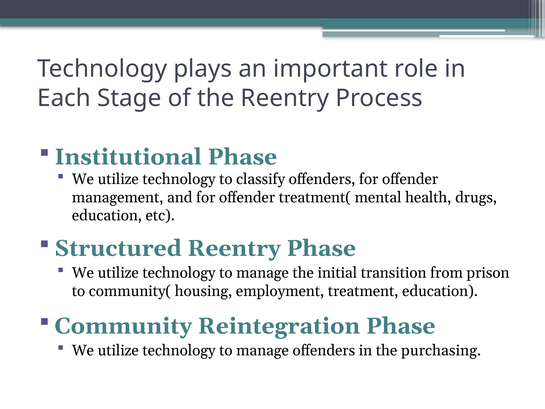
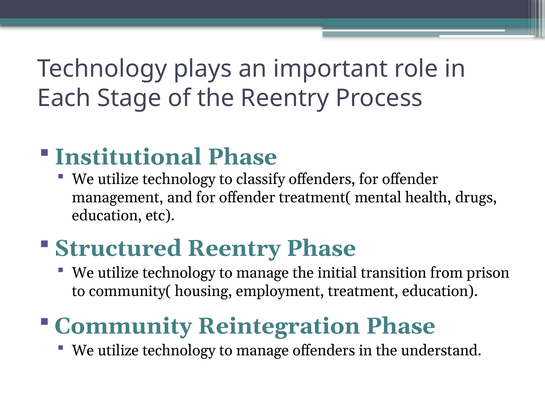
purchasing: purchasing -> understand
